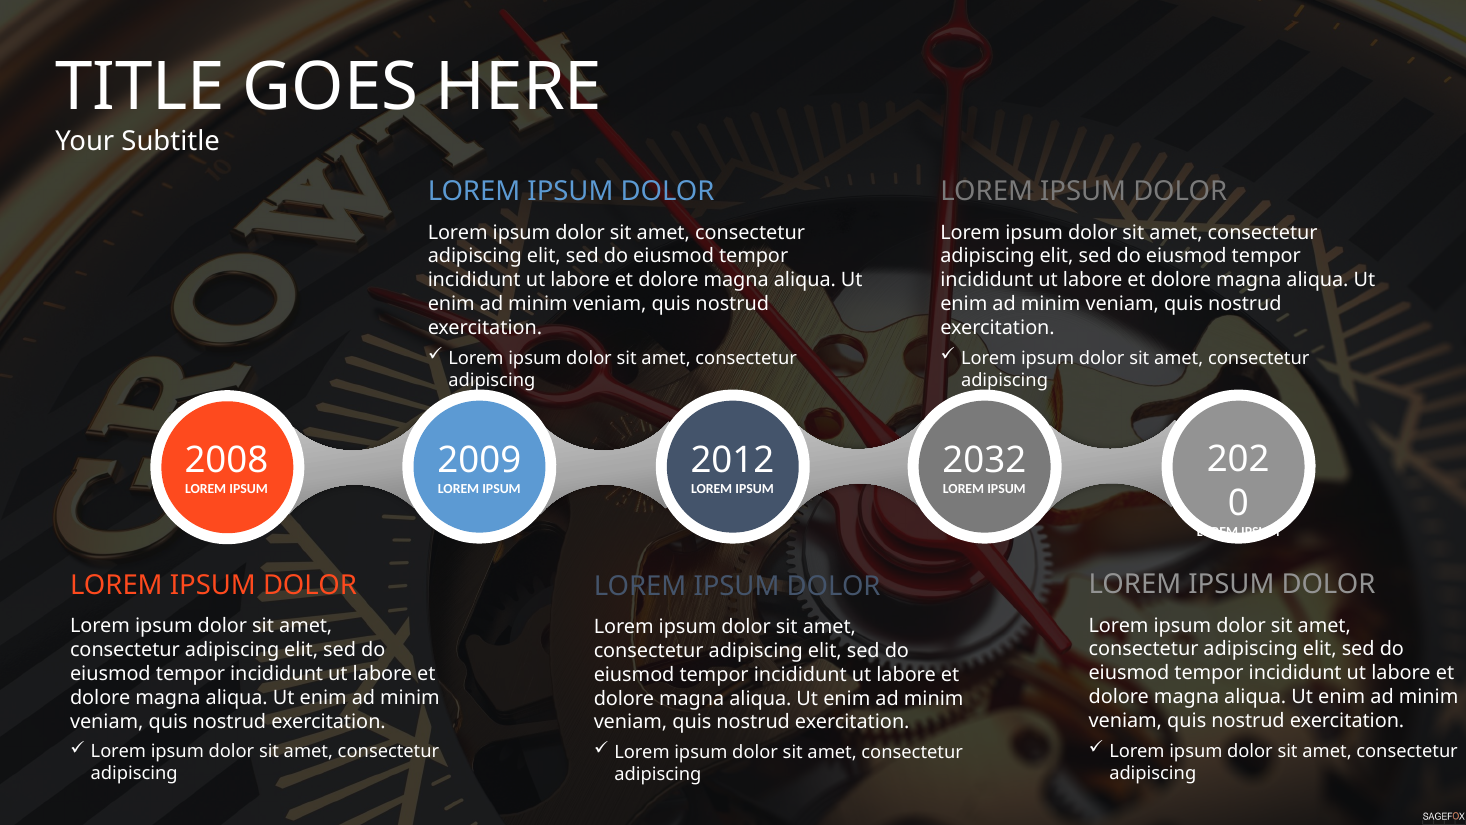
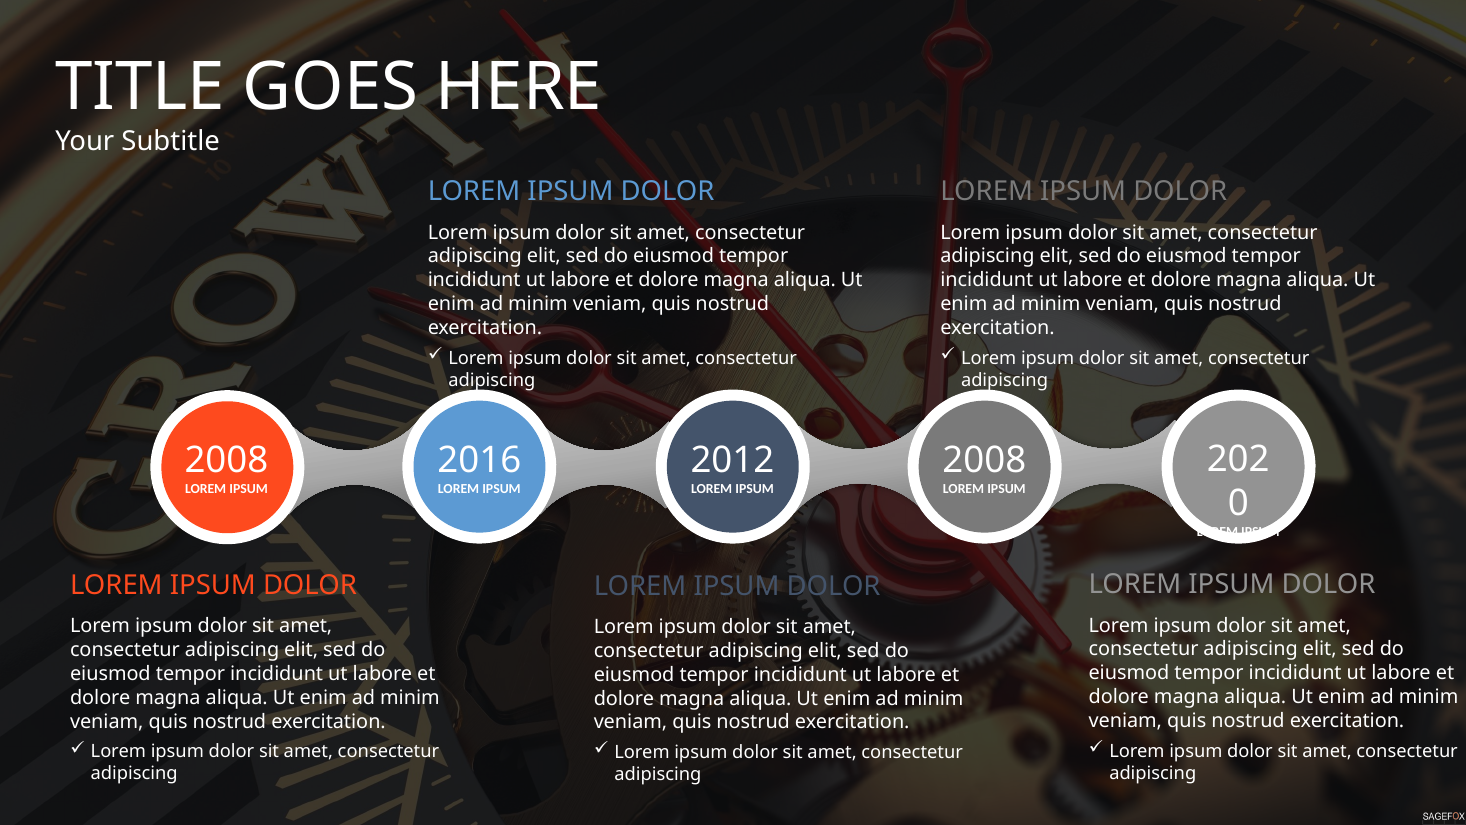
2009: 2009 -> 2016
2032 at (984, 460): 2032 -> 2008
